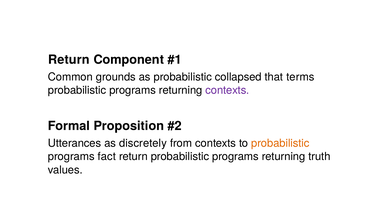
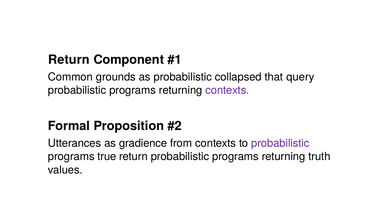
terms: terms -> query
discretely: discretely -> gradience
probabilistic at (280, 143) colour: orange -> purple
fact: fact -> true
